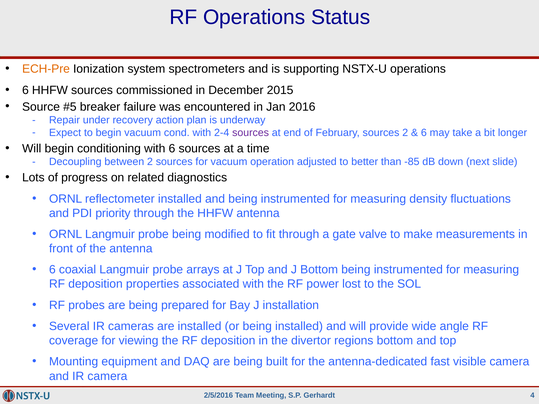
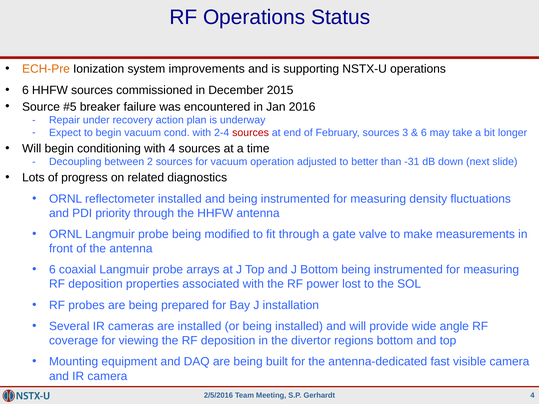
spectrometers: spectrometers -> improvements
sources at (251, 133) colour: purple -> red
sources 2: 2 -> 3
with 6: 6 -> 4
-85: -85 -> -31
